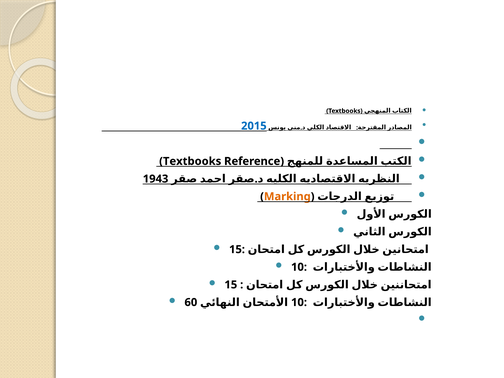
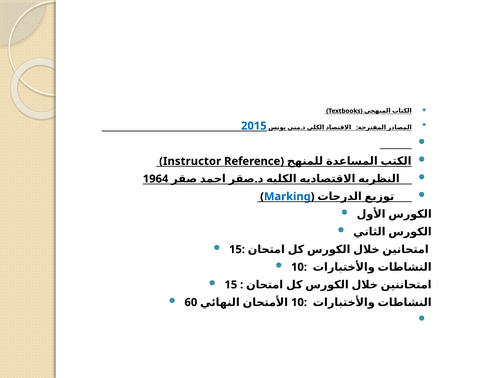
Textbooks at (192, 161): Textbooks -> Instructor
1943: 1943 -> 1964
Marking colour: orange -> blue
